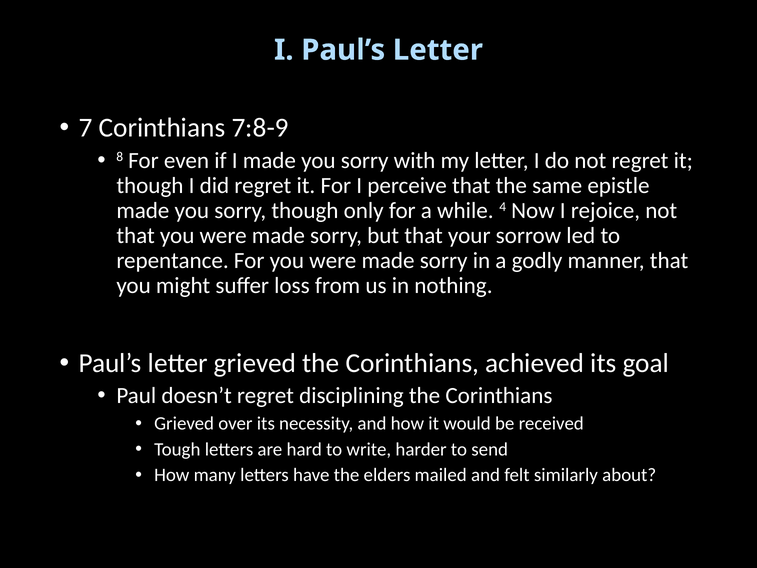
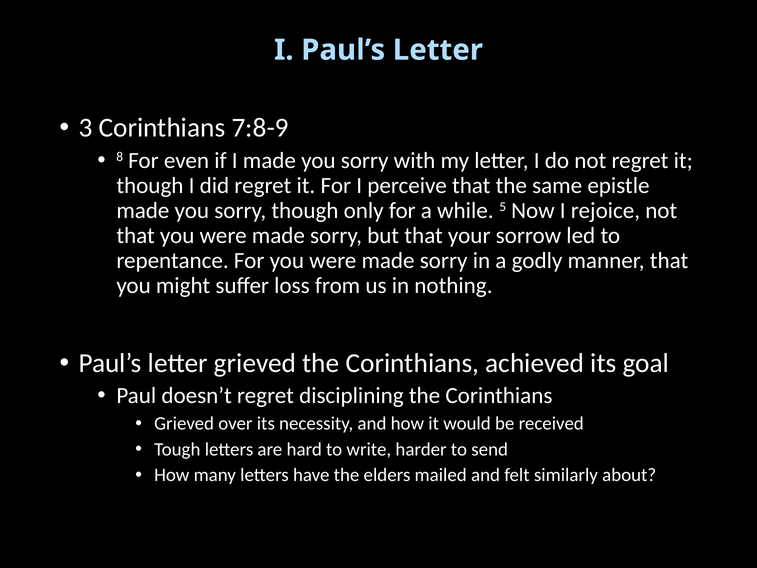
7: 7 -> 3
4: 4 -> 5
